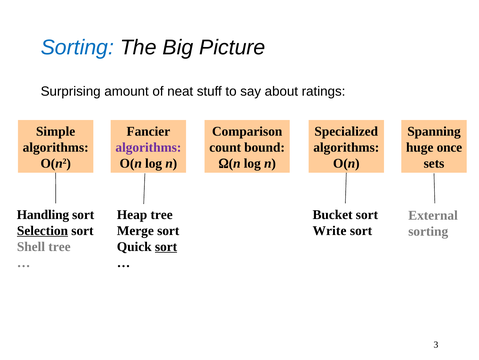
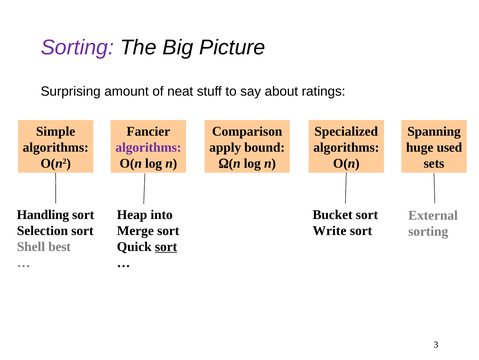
Sorting at (77, 47) colour: blue -> purple
count: count -> apply
once: once -> used
Heap tree: tree -> into
Selection underline: present -> none
Shell tree: tree -> best
